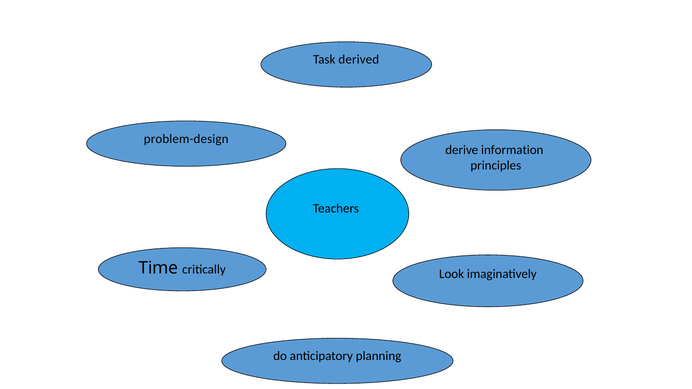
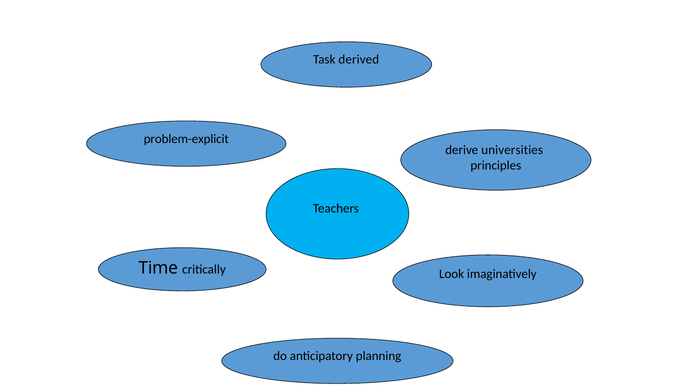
problem-design: problem-design -> problem-explicit
information: information -> universities
